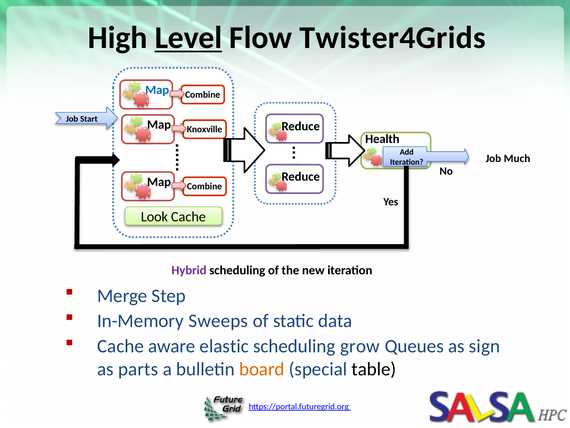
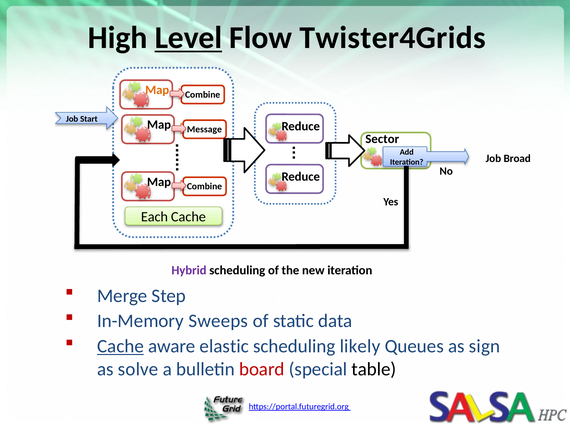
Map at (157, 90) colour: blue -> orange
Knoxville: Knoxville -> Message
Health: Health -> Sector
Much: Much -> Broad
Look: Look -> Each
Cache at (120, 346) underline: none -> present
grow: grow -> likely
parts: parts -> solve
board colour: orange -> red
